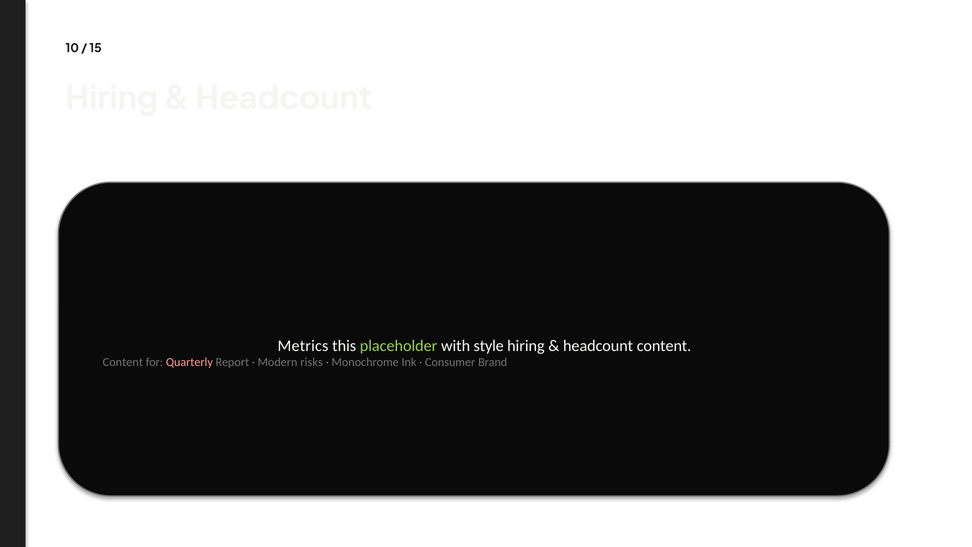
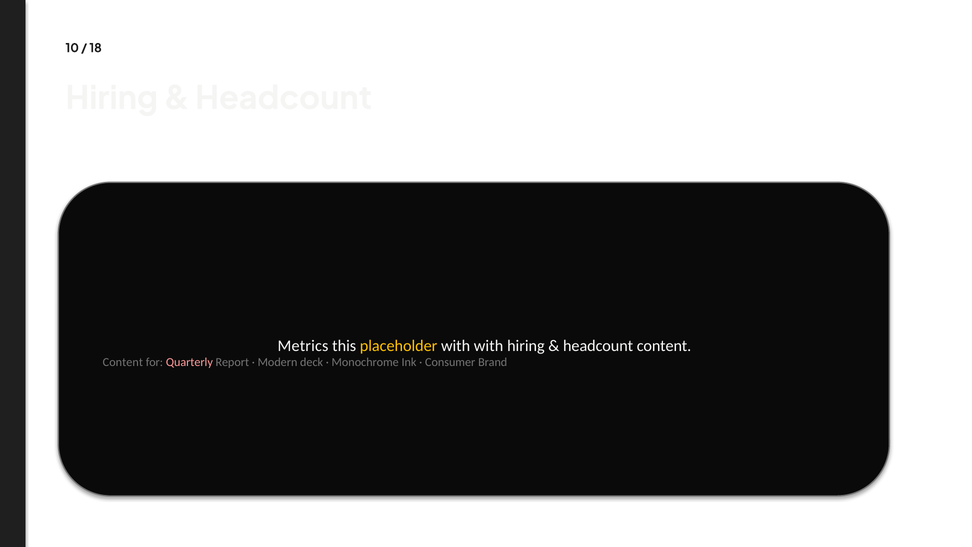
15: 15 -> 18
placeholder colour: light green -> yellow
with style: style -> with
risks: risks -> deck
